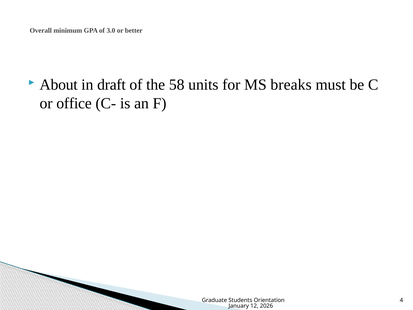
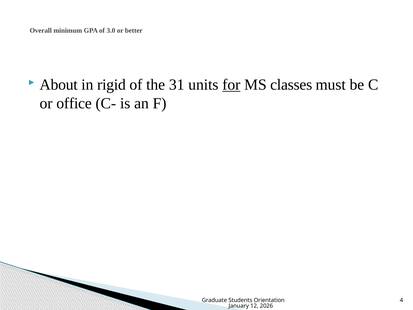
draft: draft -> rigid
58: 58 -> 31
for underline: none -> present
breaks: breaks -> classes
